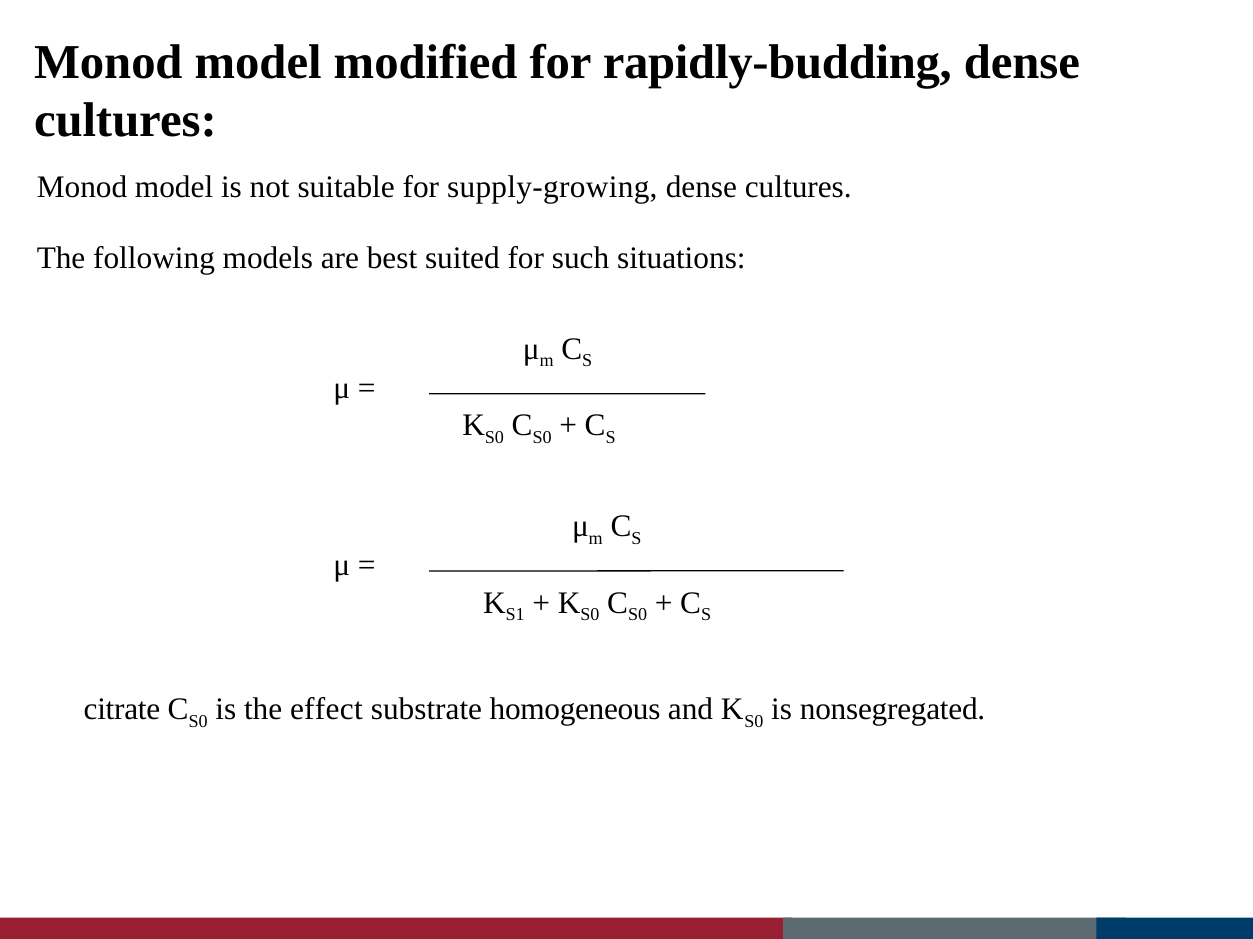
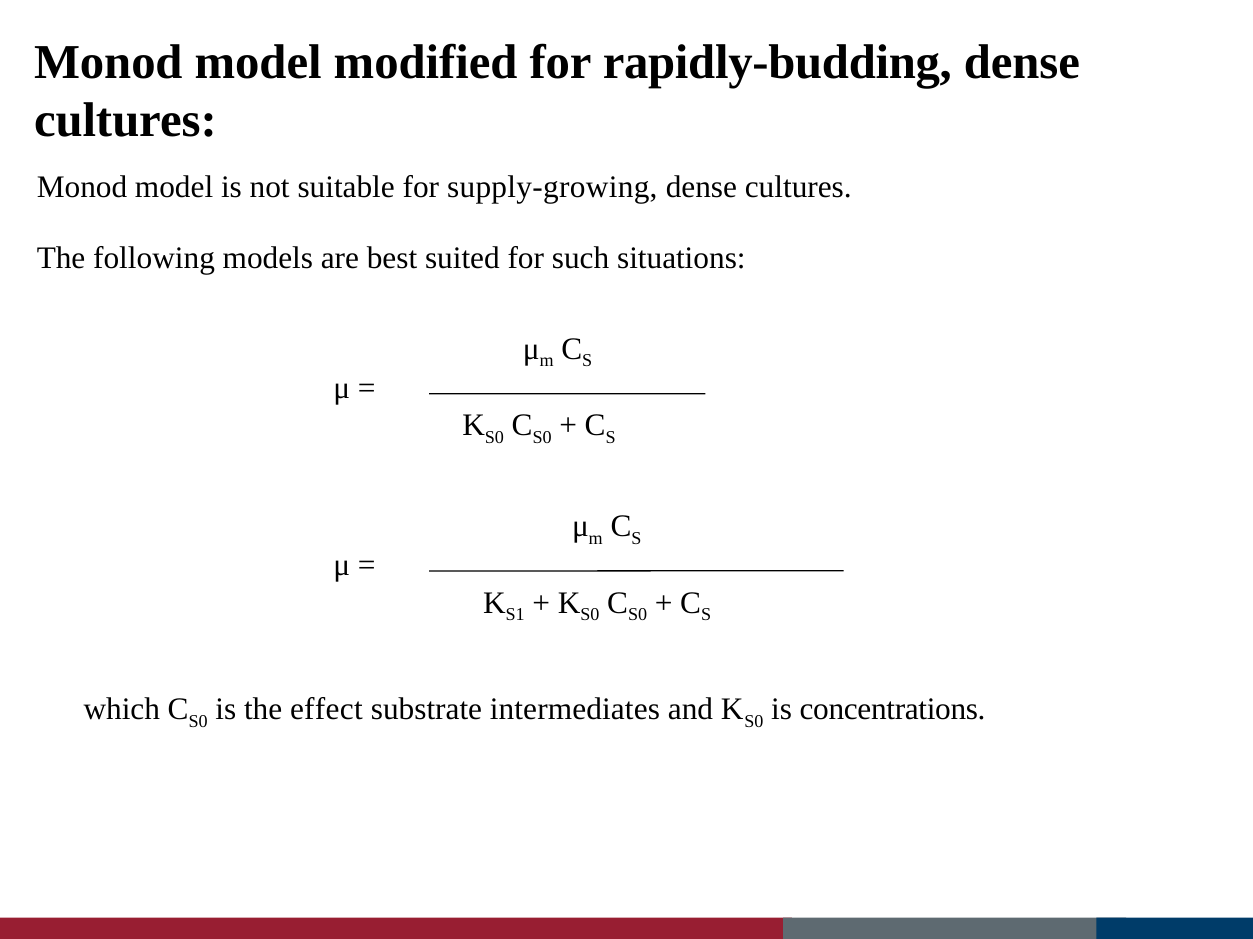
citrate: citrate -> which
homogeneous: homogeneous -> intermediates
nonsegregated: nonsegregated -> concentrations
